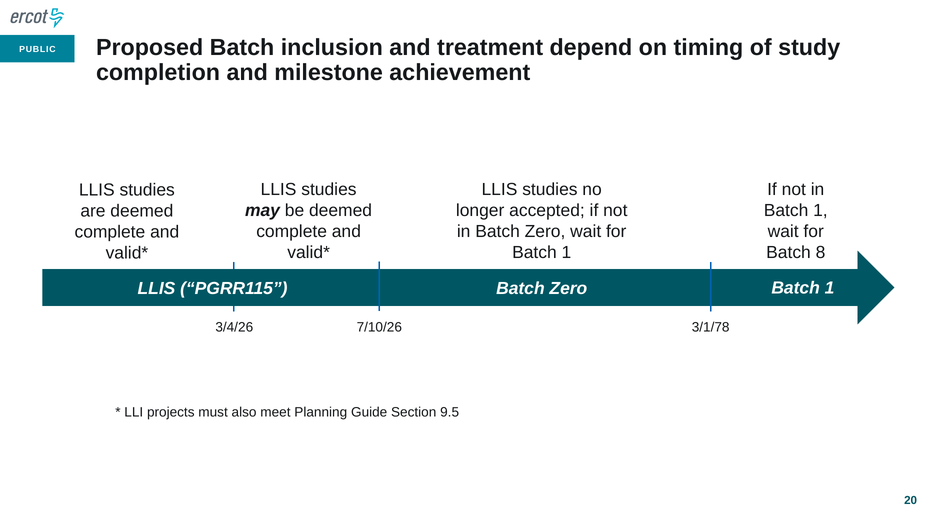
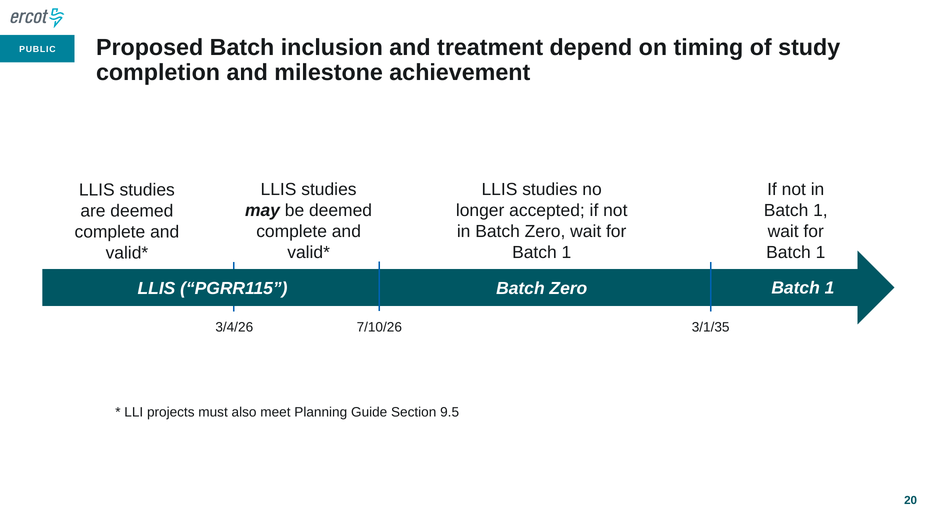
8 at (820, 252): 8 -> 1
3/1/78: 3/1/78 -> 3/1/35
